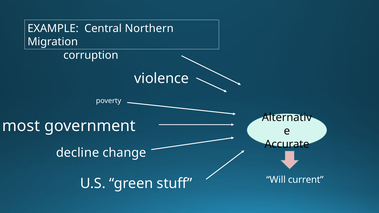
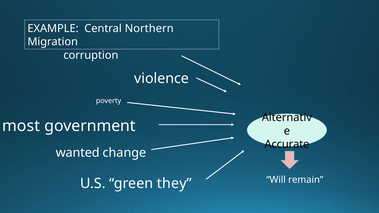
decline: decline -> wanted
current: current -> remain
stuff: stuff -> they
